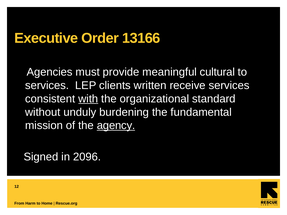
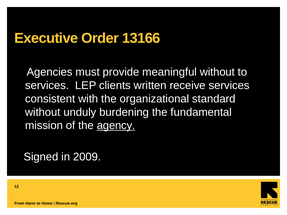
meaningful cultural: cultural -> without
with underline: present -> none
2096: 2096 -> 2009
